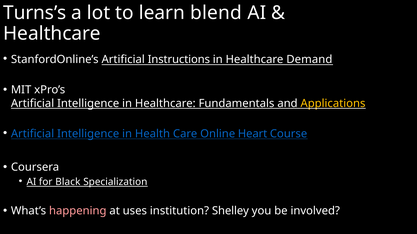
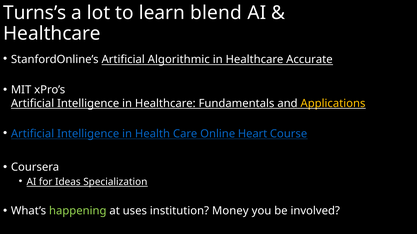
Instructions: Instructions -> Algorithmic
Demand: Demand -> Accurate
Black: Black -> Ideas
happening colour: pink -> light green
Shelley: Shelley -> Money
